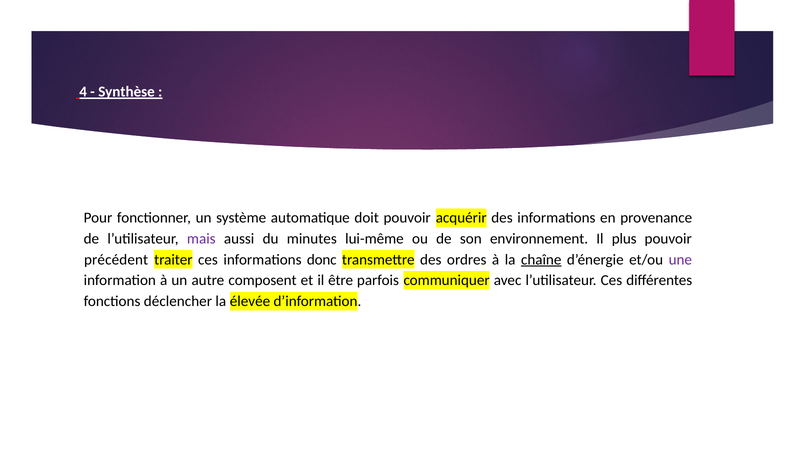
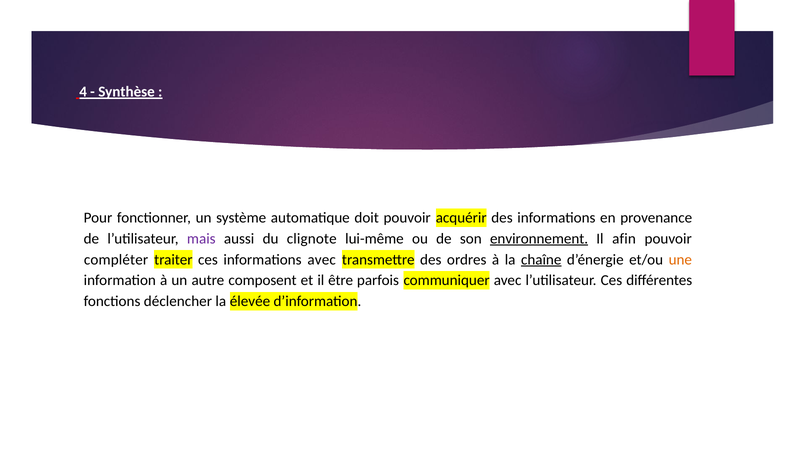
minutes: minutes -> clignote
environnement underline: none -> present
plus: plus -> afin
précédent: précédent -> compléter
informations donc: donc -> avec
une colour: purple -> orange
